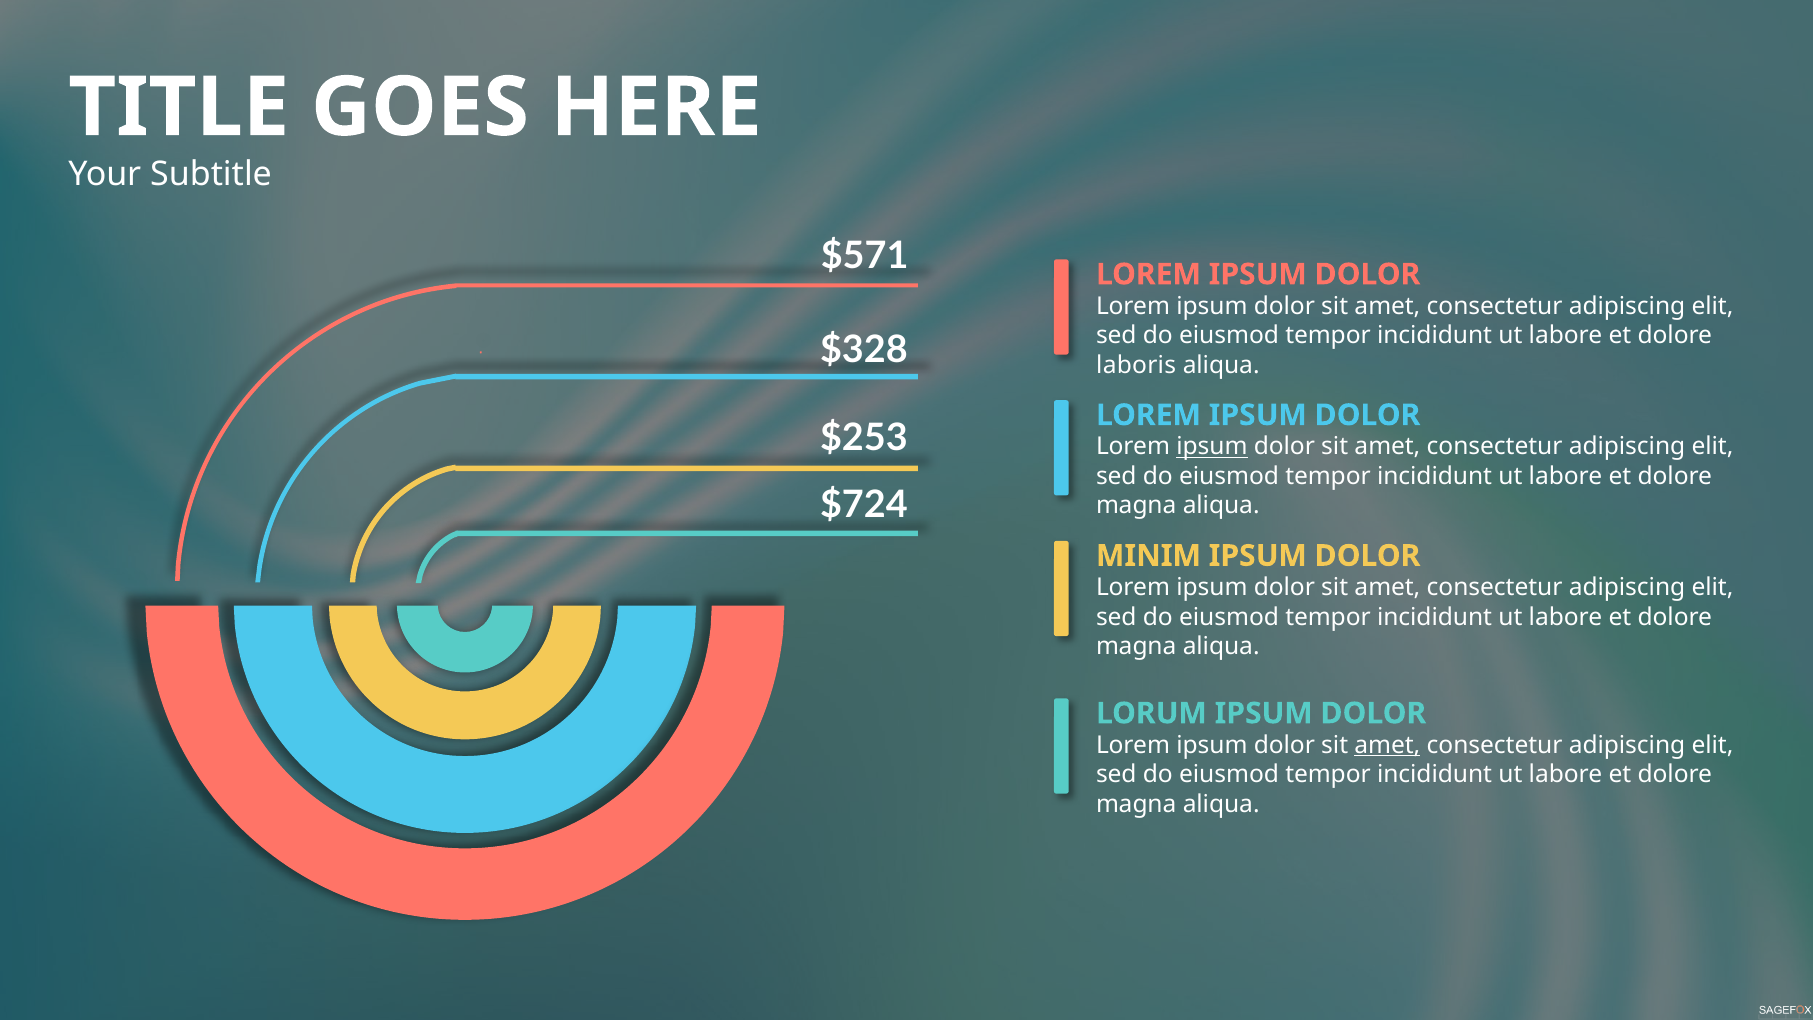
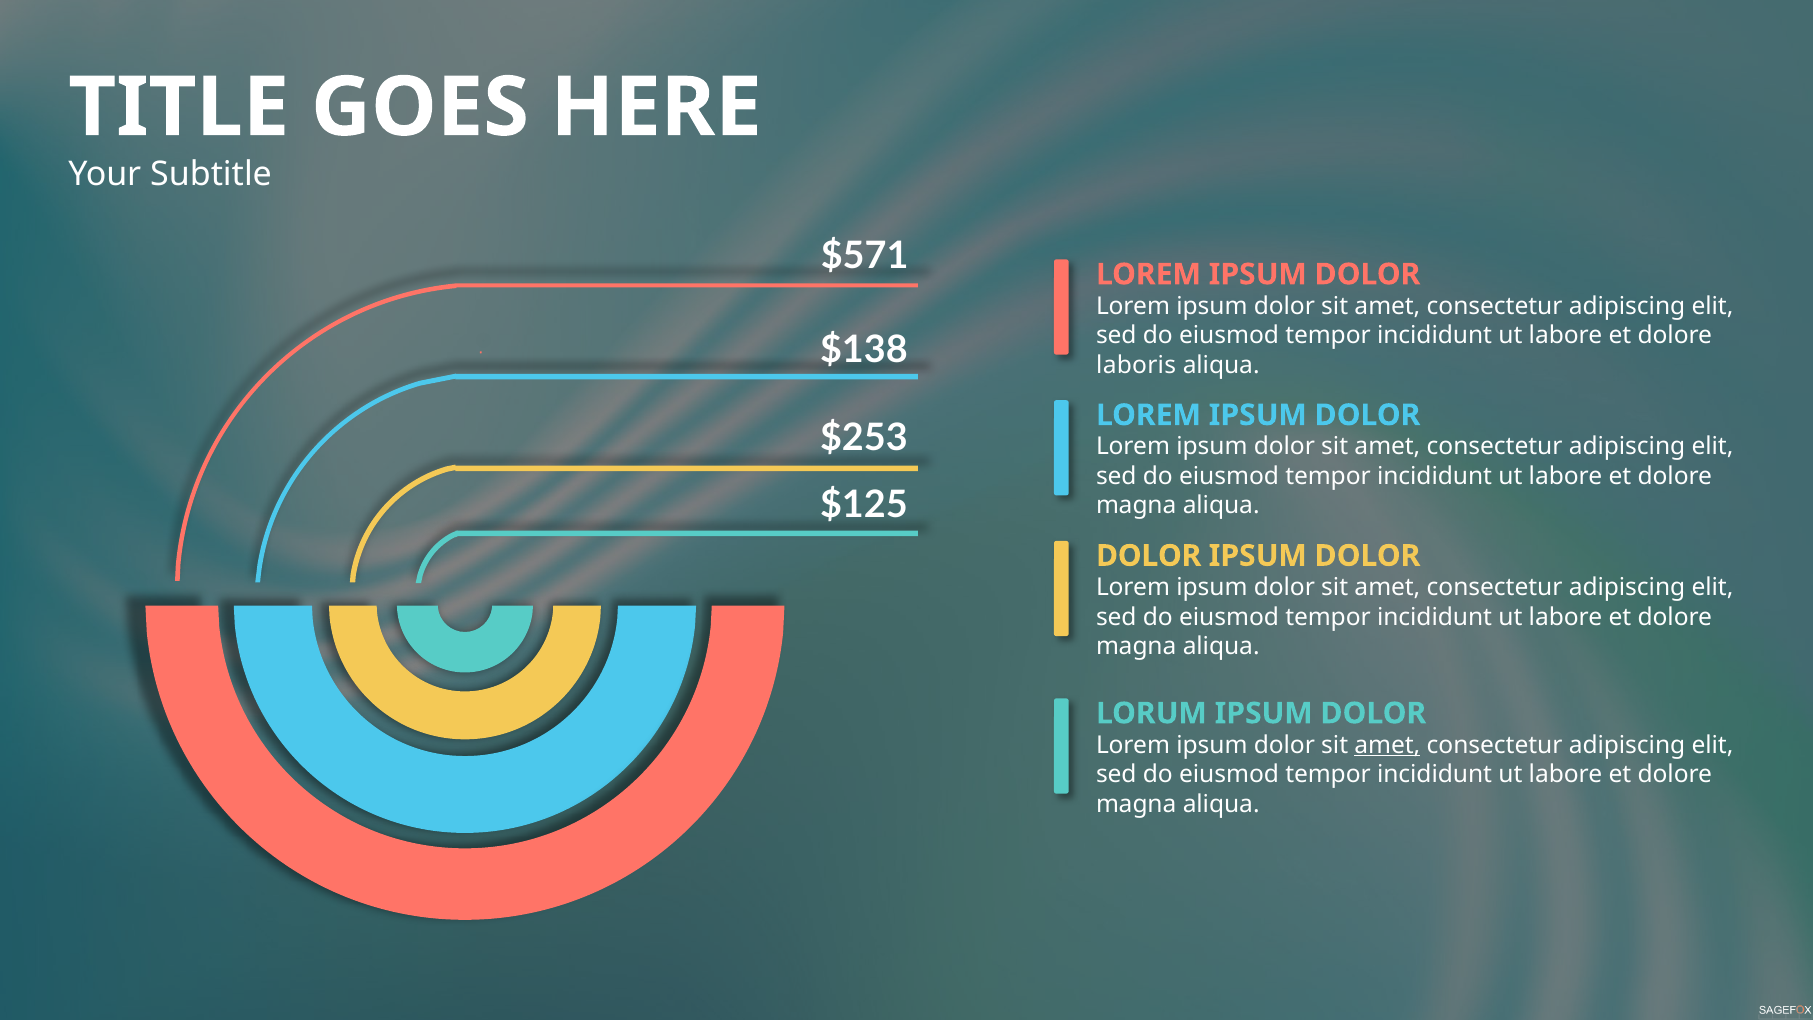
$328: $328 -> $138
ipsum at (1212, 447) underline: present -> none
$724: $724 -> $125
MINIM at (1148, 556): MINIM -> DOLOR
